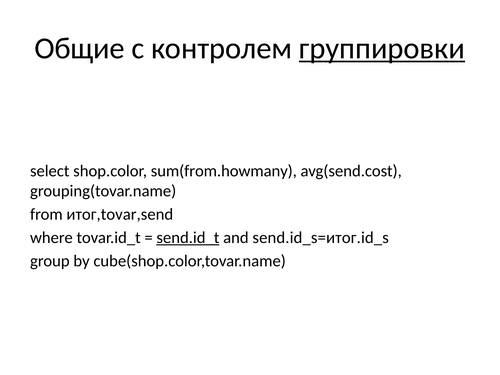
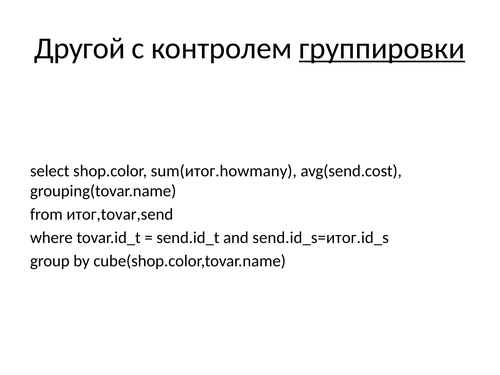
Общие: Общие -> Другой
sum(from.howmany: sum(from.howmany -> sum(итог.howmany
send.id_t underline: present -> none
